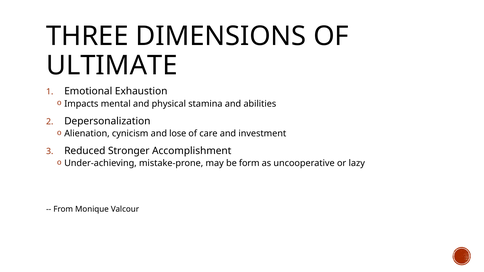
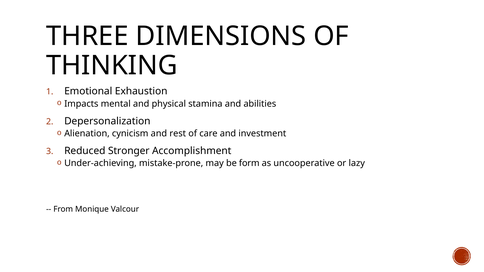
ULTIMATE: ULTIMATE -> THINKING
lose: lose -> rest
